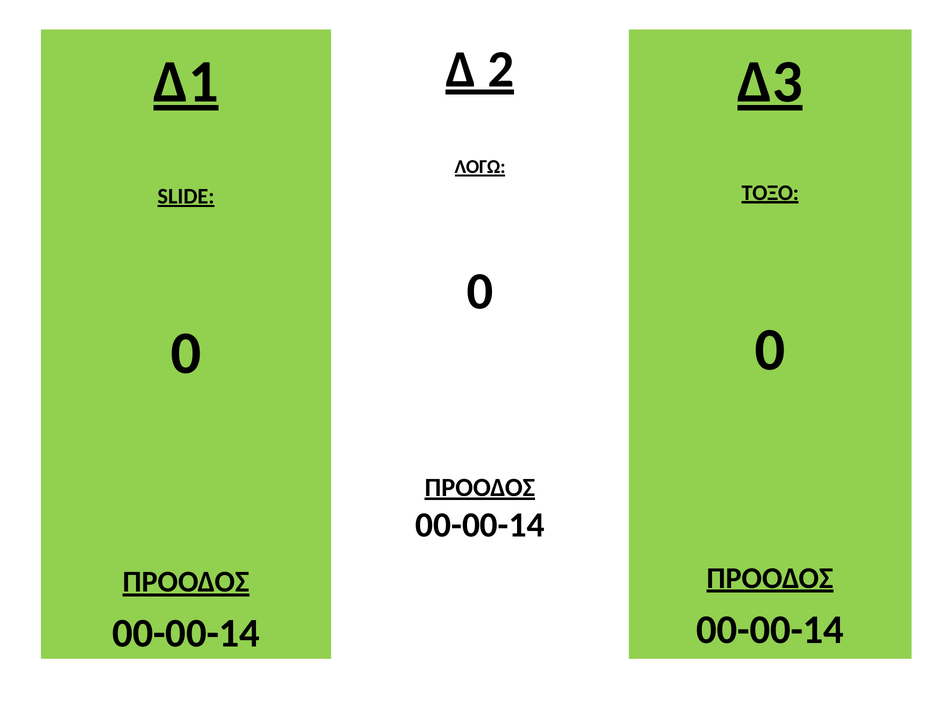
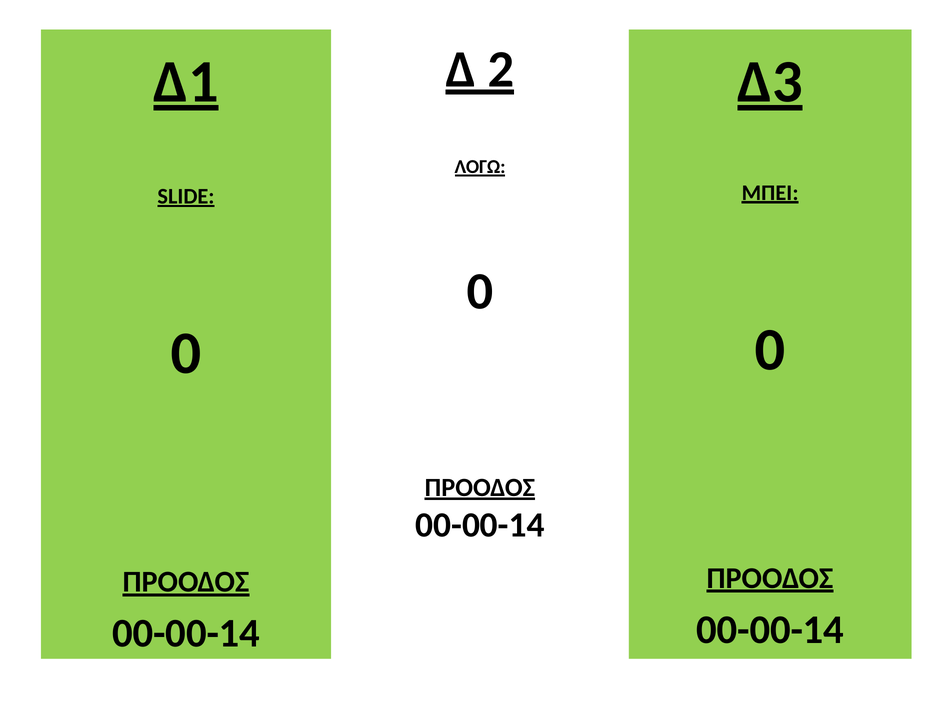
ΤΟΞΟ: ΤΟΞΟ -> ΜΠΕΙ
